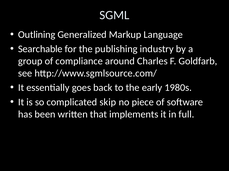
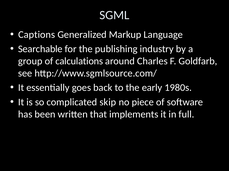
Outlining: Outlining -> Captions
compliance: compliance -> calculations
